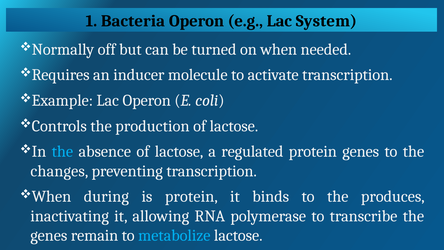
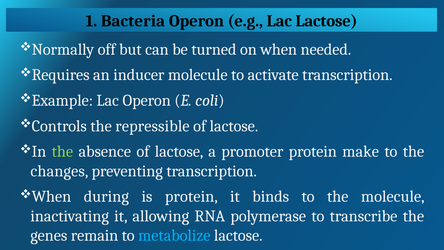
Lac System: System -> Lactose
production: production -> repressible
the at (62, 151) colour: light blue -> light green
regulated: regulated -> promoter
protein genes: genes -> make
the produces: produces -> molecule
